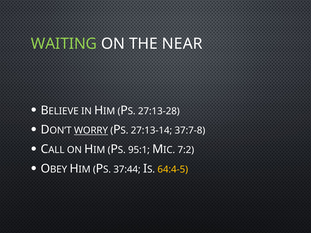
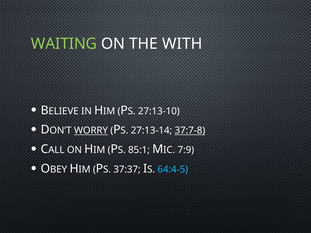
NEAR: NEAR -> WITH
27:13-28: 27:13-28 -> 27:13-10
37:7-8 underline: none -> present
95:1: 95:1 -> 85:1
7:2: 7:2 -> 7:9
37:44: 37:44 -> 37:37
64:4-5 colour: yellow -> light blue
